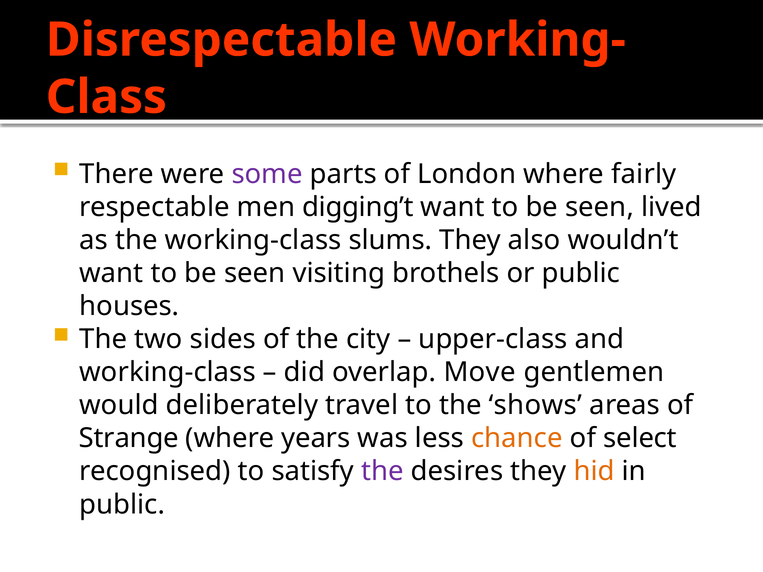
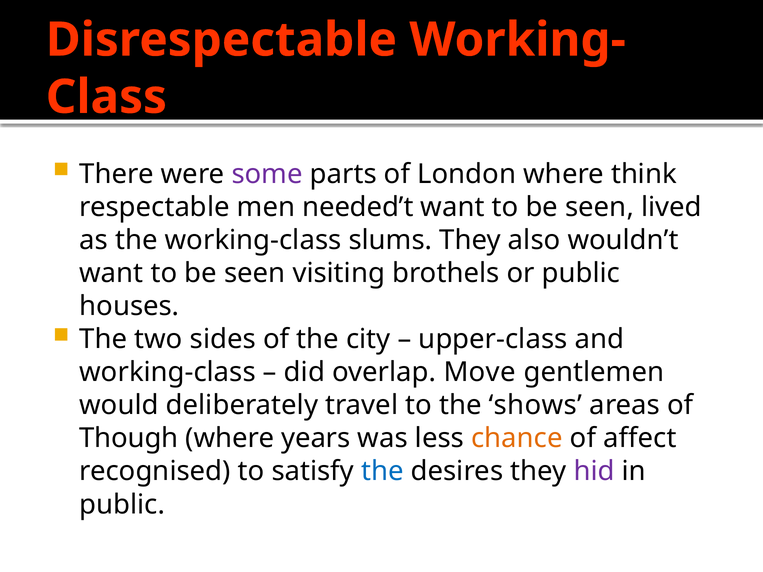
fairly: fairly -> think
digging’t: digging’t -> needed’t
Strange: Strange -> Though
select: select -> affect
the at (382, 472) colour: purple -> blue
hid colour: orange -> purple
